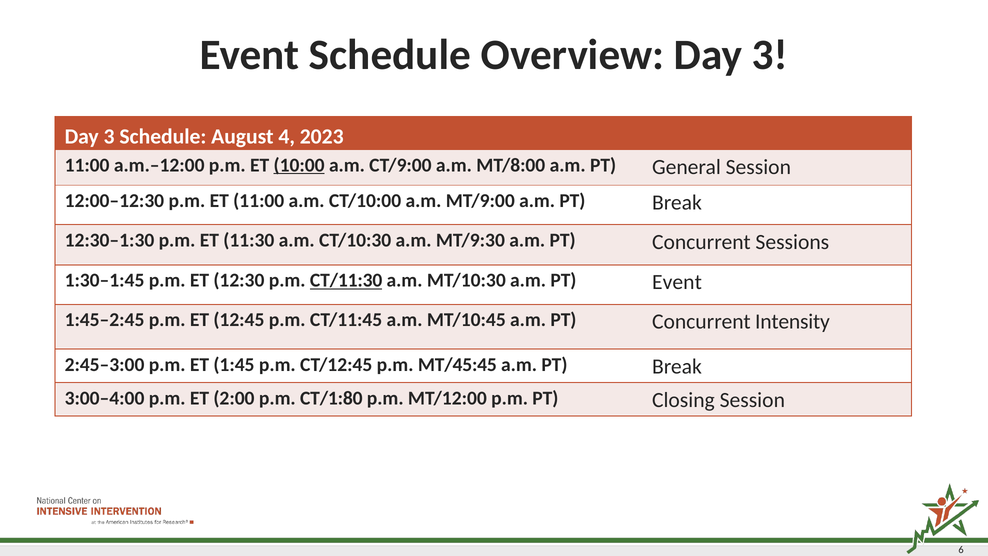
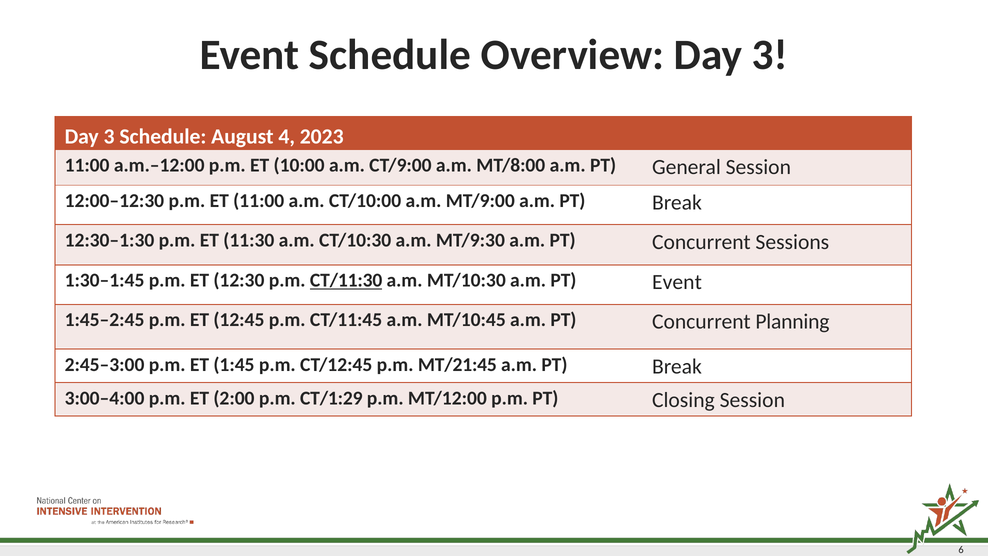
10:00 underline: present -> none
Intensity: Intensity -> Planning
MT/45:45: MT/45:45 -> MT/21:45
CT/1:80: CT/1:80 -> CT/1:29
